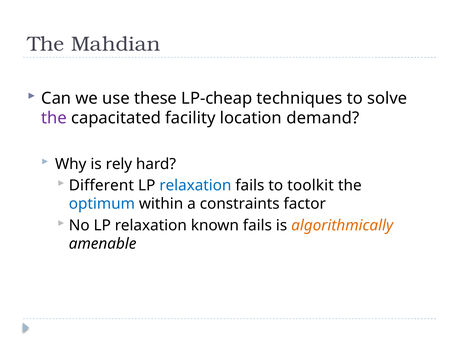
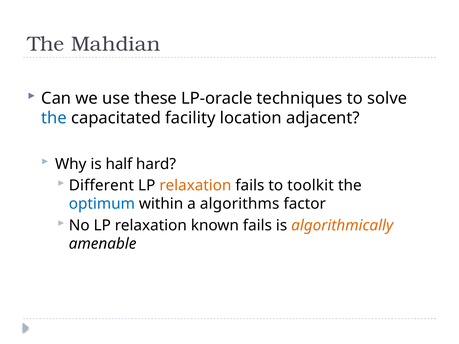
LP-cheap: LP-cheap -> LP-oracle
the at (54, 118) colour: purple -> blue
demand: demand -> adjacent
rely: rely -> half
relaxation at (195, 186) colour: blue -> orange
constraints: constraints -> algorithms
